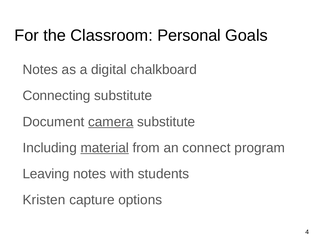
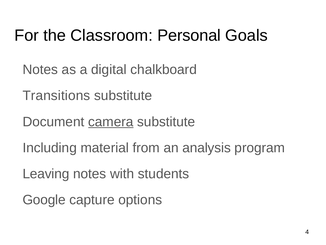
Connecting: Connecting -> Transitions
material underline: present -> none
connect: connect -> analysis
Kristen: Kristen -> Google
